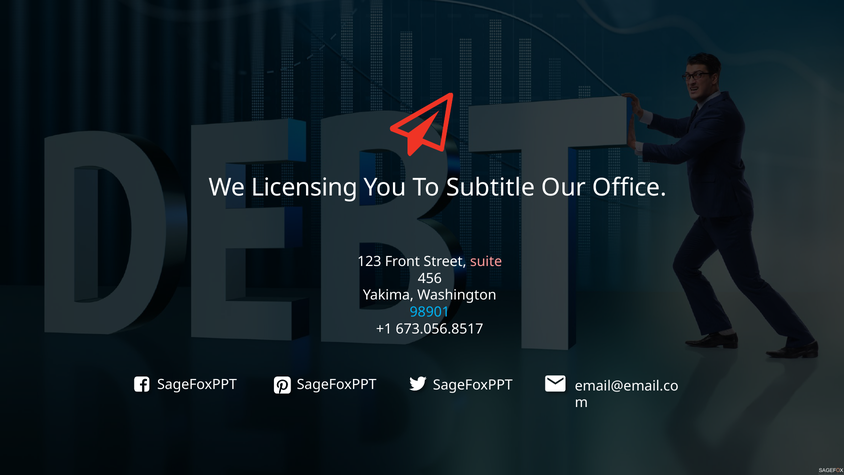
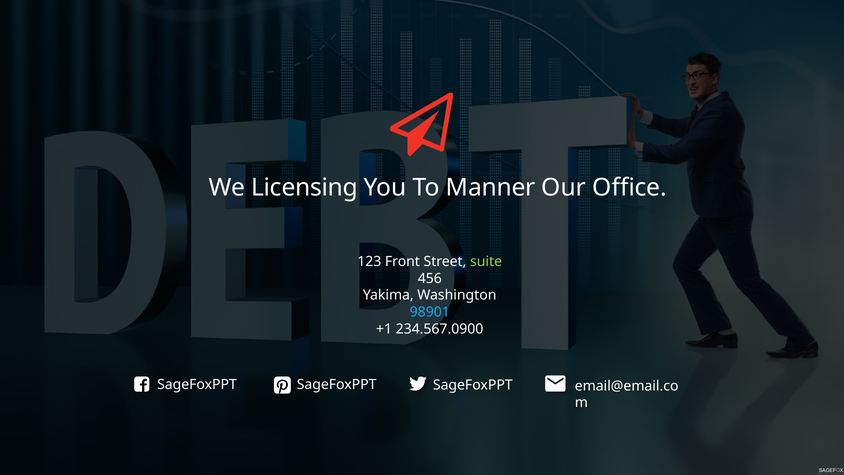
Subtitle: Subtitle -> Manner
suite colour: pink -> light green
673.056.8517: 673.056.8517 -> 234.567.0900
